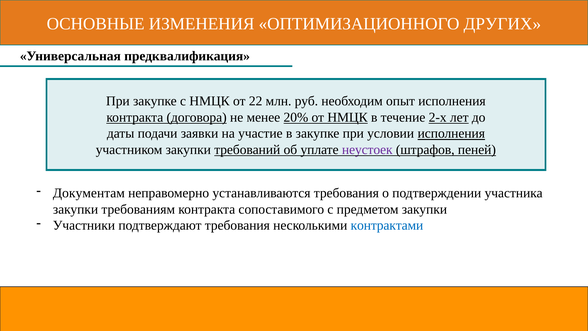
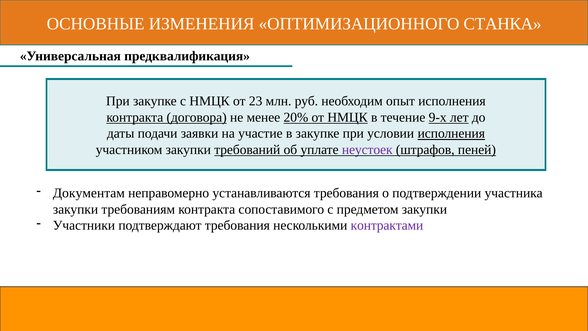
ДРУГИХ: ДРУГИХ -> СТАНКА
22: 22 -> 23
2-х: 2-х -> 9-х
контрактами colour: blue -> purple
